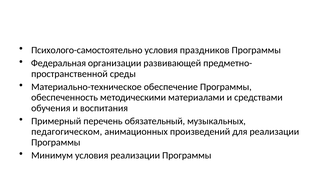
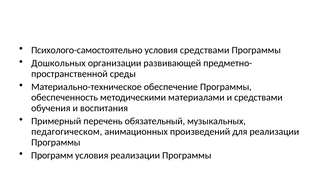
условия праздников: праздников -> средствами
Федеральная: Федеральная -> Дошкольных
Минимум: Минимум -> Программ
